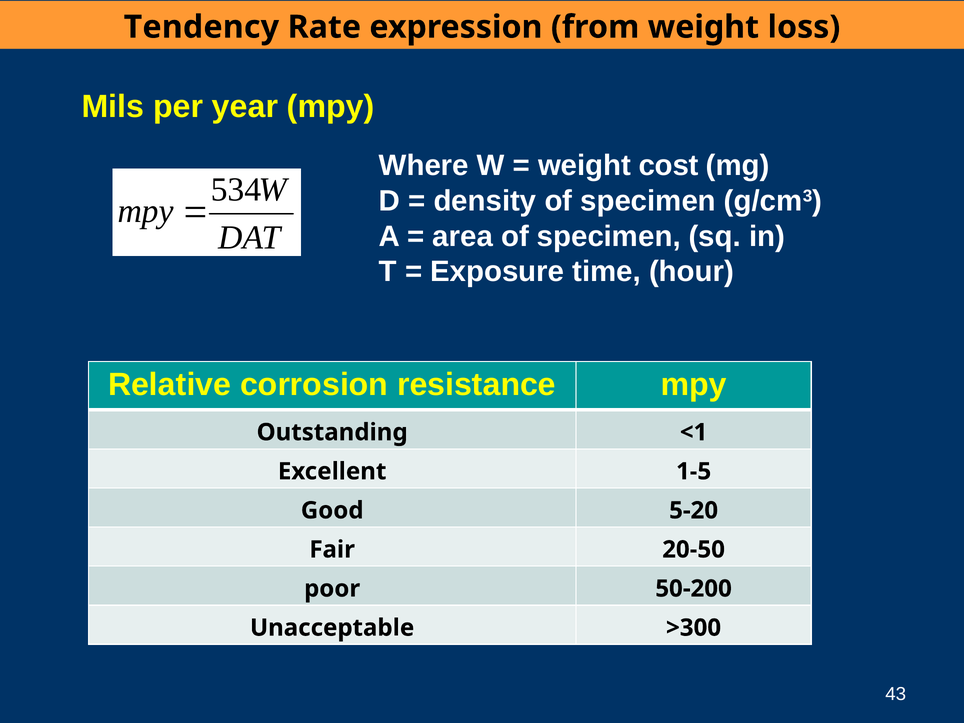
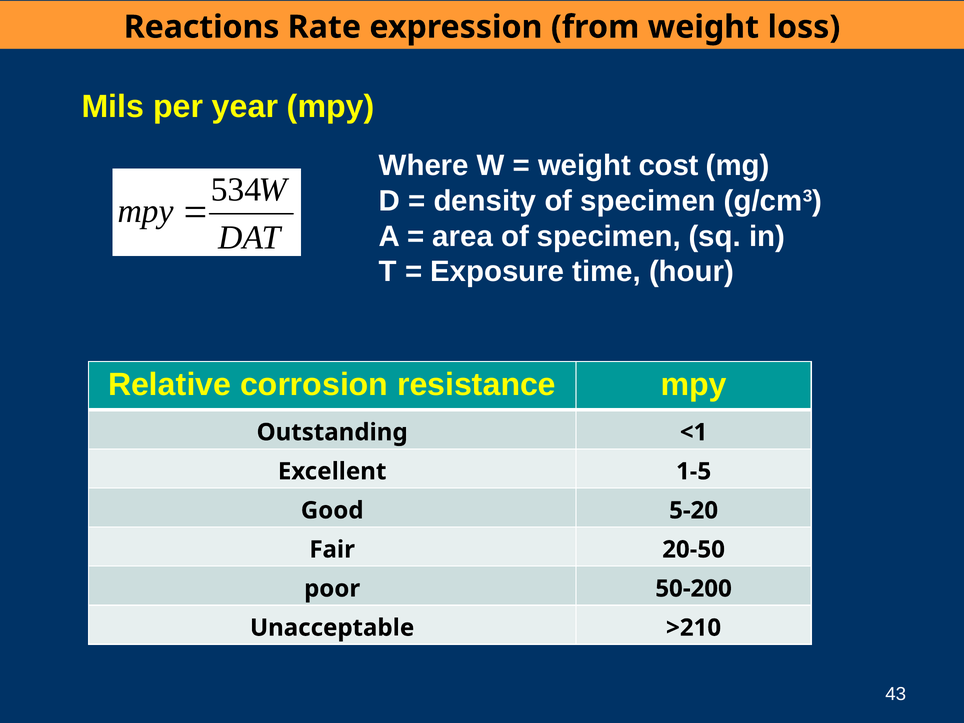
Tendency: Tendency -> Reactions
>300: >300 -> >210
